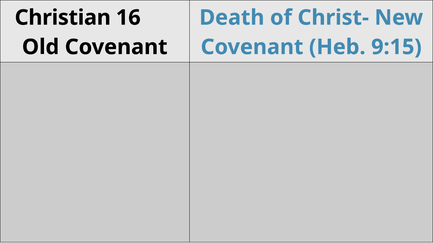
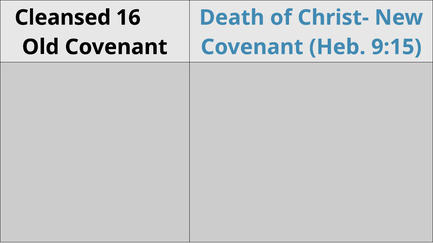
Christian: Christian -> Cleansed
